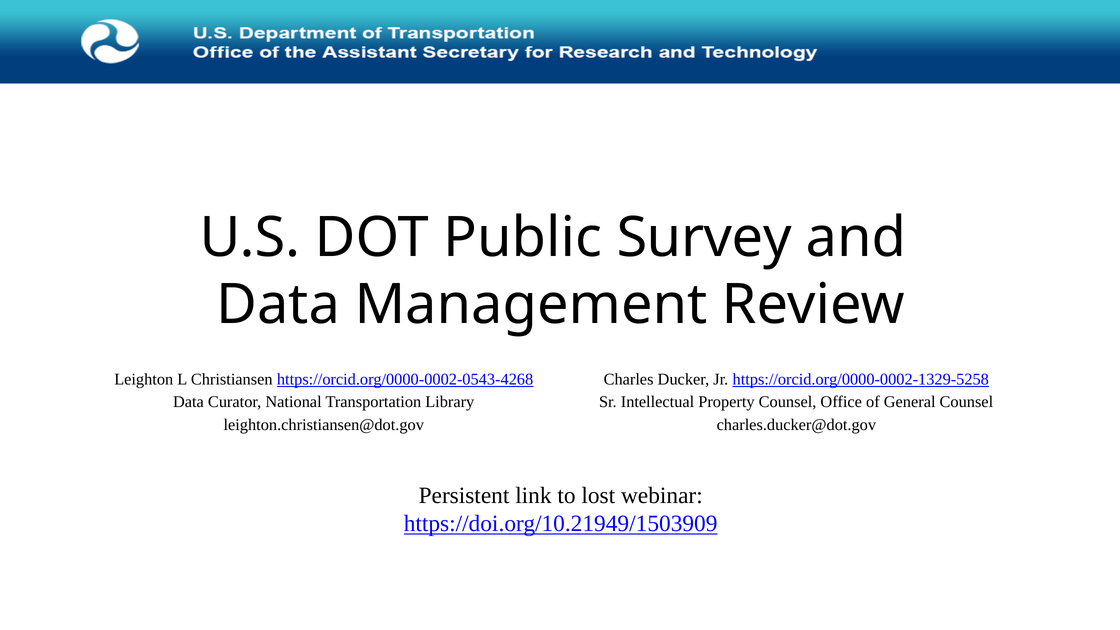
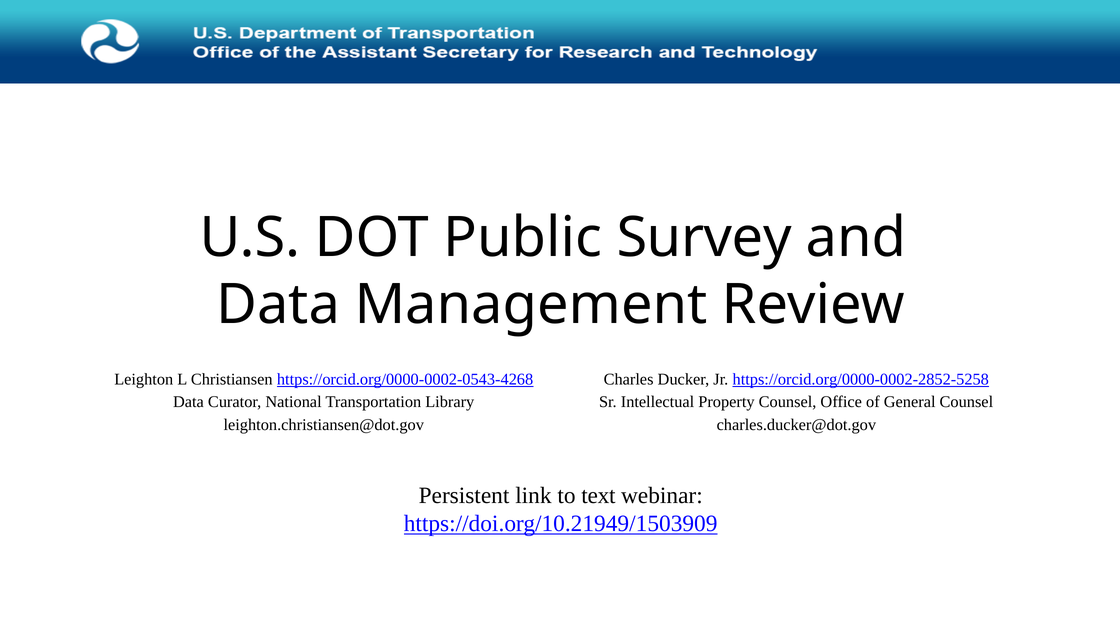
https://orcid.org/0000-0002-1329-5258: https://orcid.org/0000-0002-1329-5258 -> https://orcid.org/0000-0002-2852-5258
lost: lost -> text
